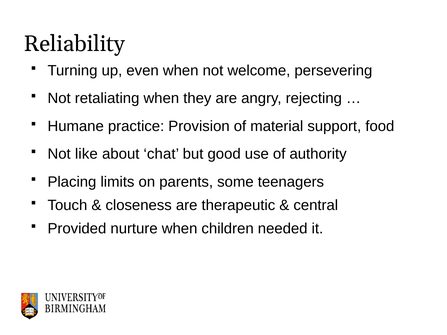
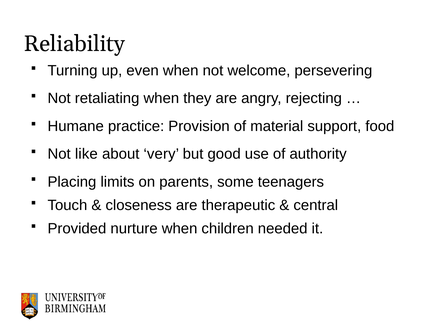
chat: chat -> very
